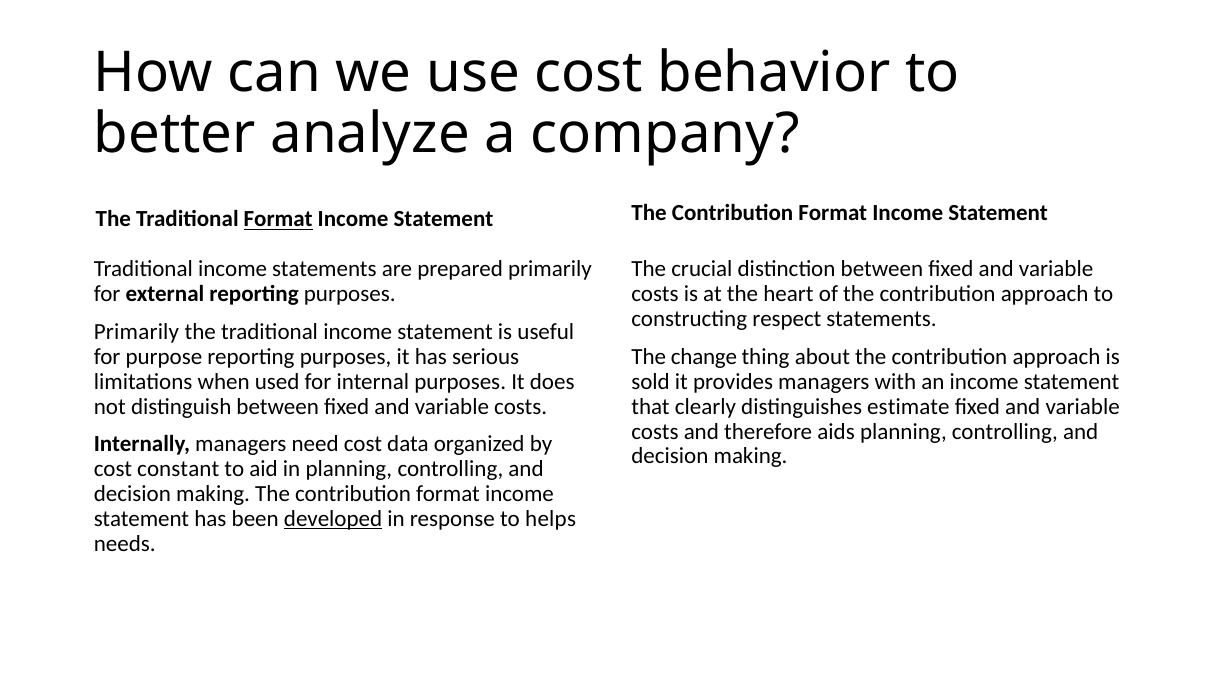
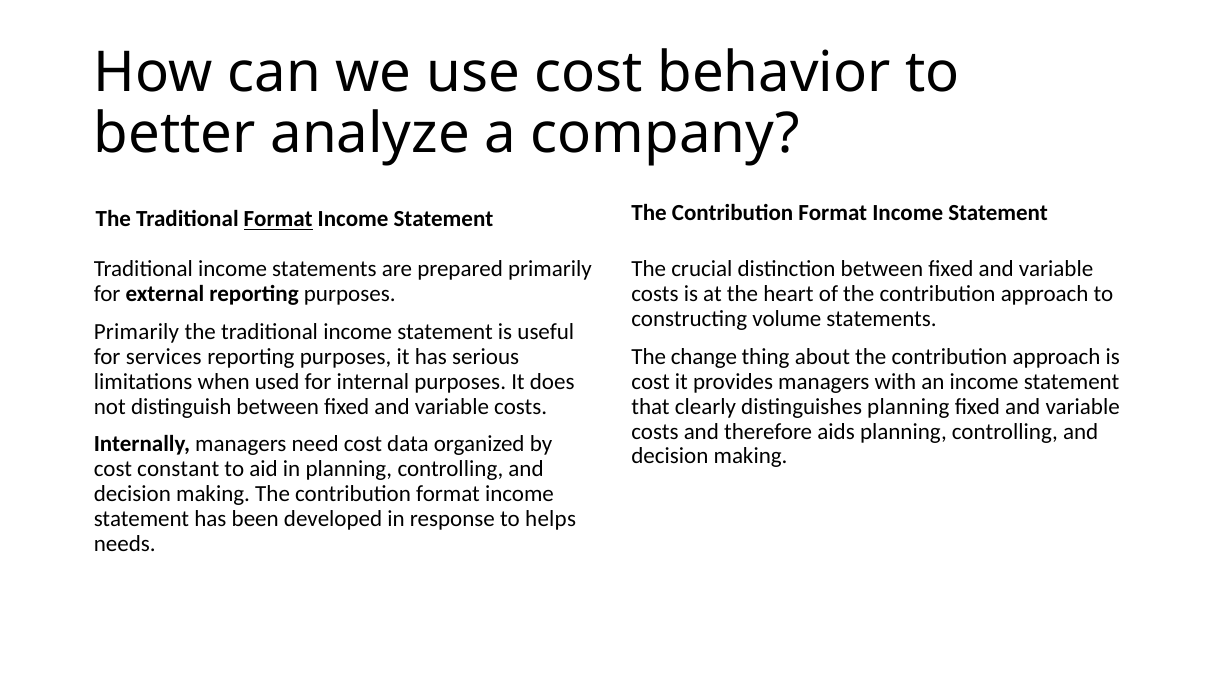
respect: respect -> volume
purpose: purpose -> services
sold at (651, 382): sold -> cost
distinguishes estimate: estimate -> planning
developed underline: present -> none
